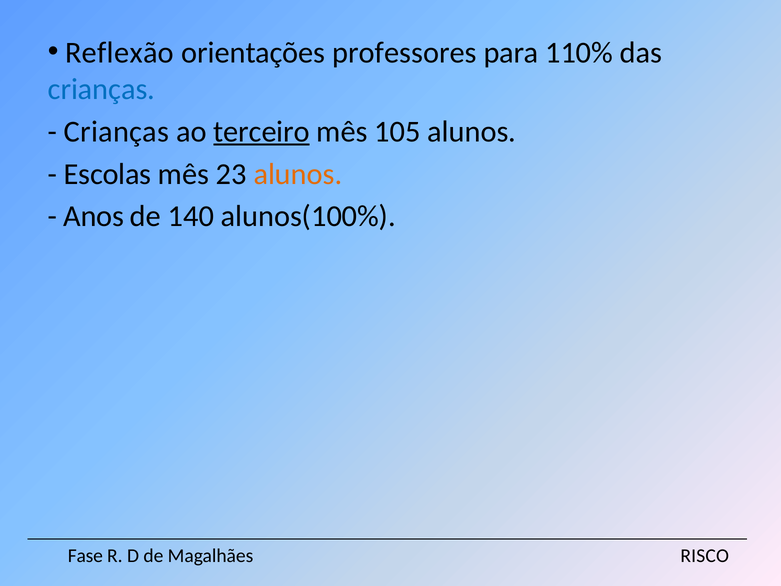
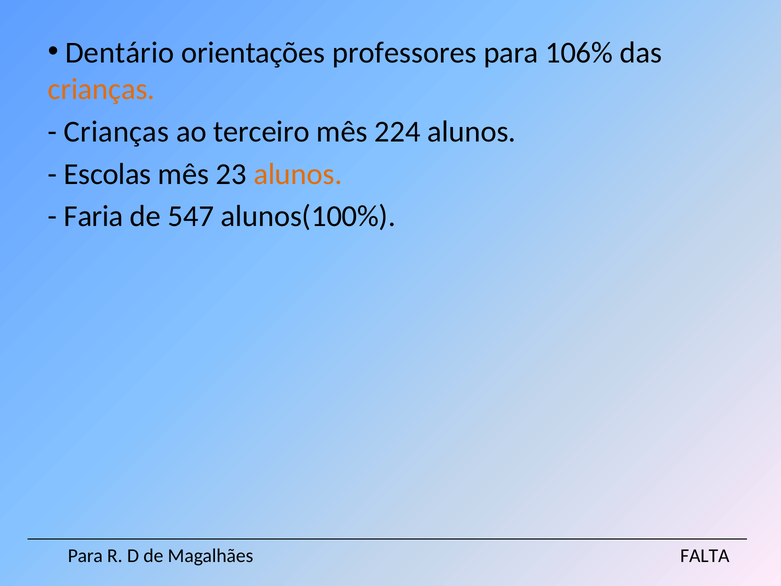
Reflexão: Reflexão -> Dentário
110%: 110% -> 106%
crianças at (101, 89) colour: blue -> orange
terceiro underline: present -> none
105: 105 -> 224
Anos: Anos -> Faria
140: 140 -> 547
Fase at (85, 556): Fase -> Para
RISCO: RISCO -> FALTA
